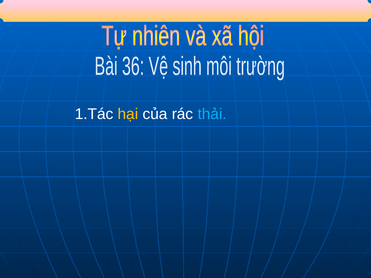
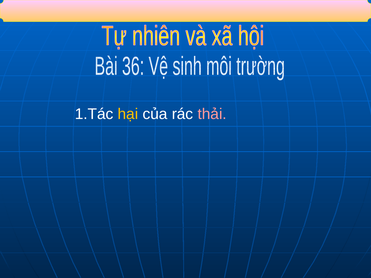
thải colour: light blue -> pink
